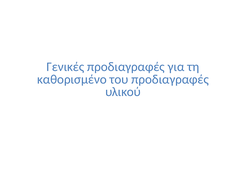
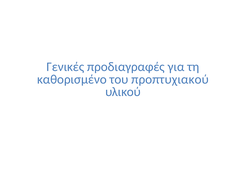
του προδιαγραφές: προδιαγραφές -> προπτυχιακού
